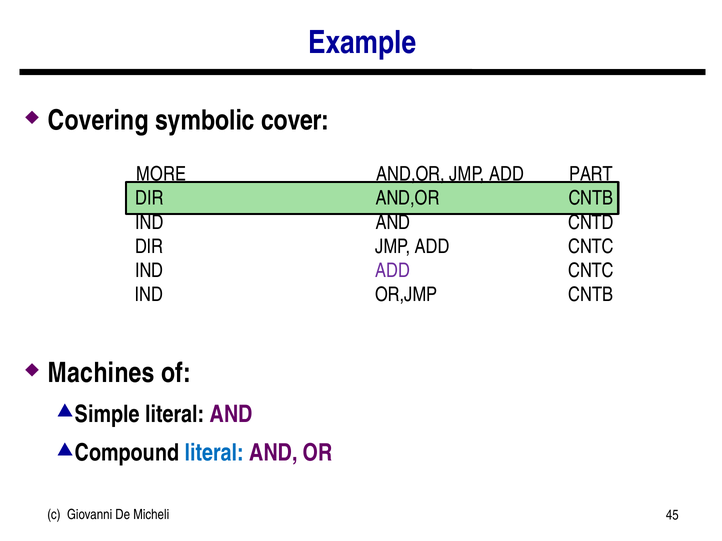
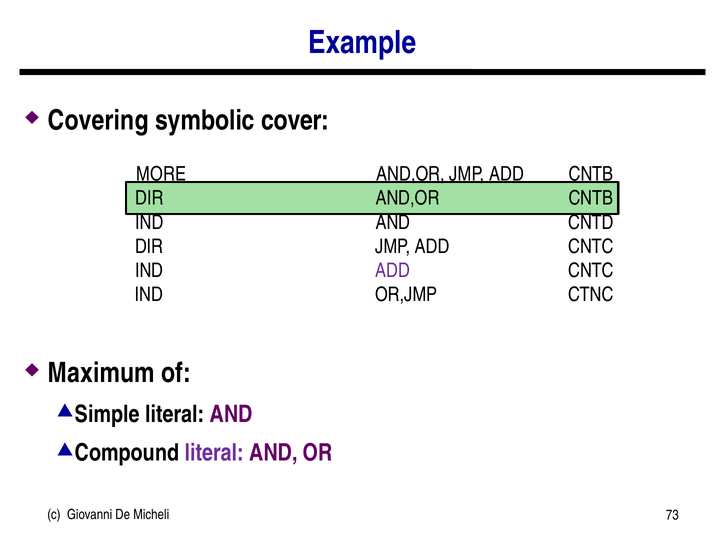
ADD PART: PART -> CNTB
OR,JMP CNTB: CNTB -> CTNC
Machines: Machines -> Maximum
literal at (214, 453) colour: blue -> purple
45: 45 -> 73
